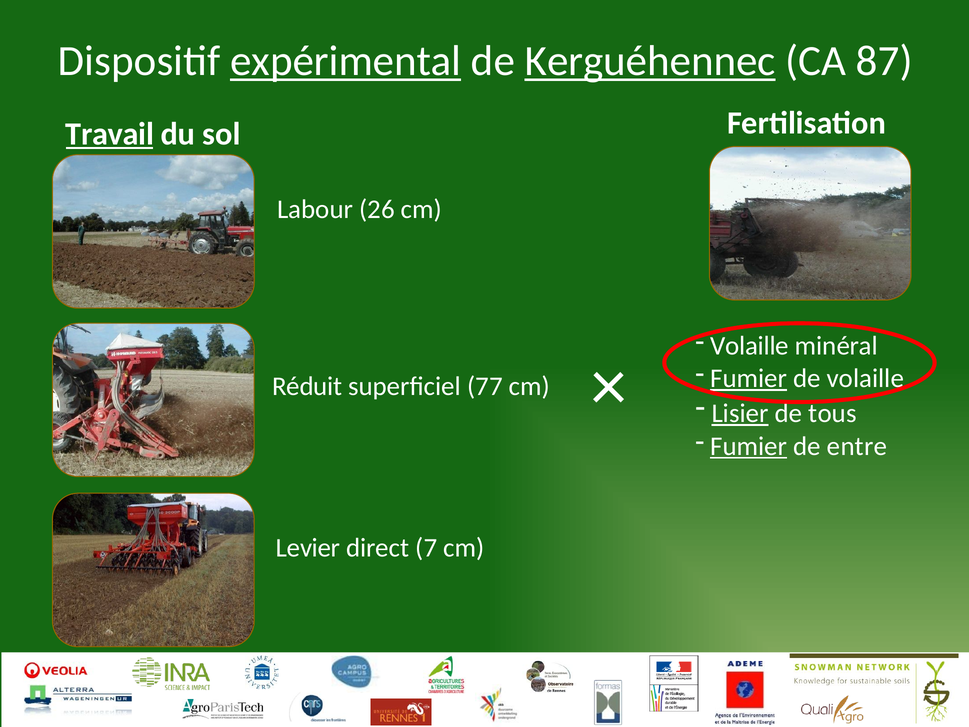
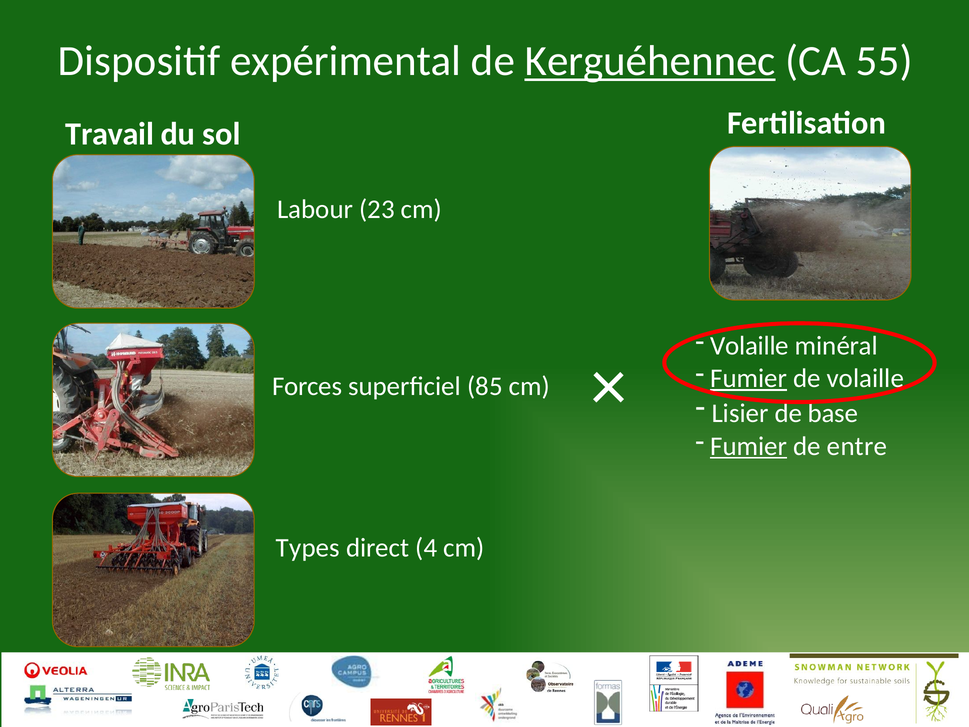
expérimental underline: present -> none
87: 87 -> 55
Travail underline: present -> none
26: 26 -> 23
Réduit: Réduit -> Forces
77: 77 -> 85
Lisier underline: present -> none
tous: tous -> base
Levier: Levier -> Types
7: 7 -> 4
